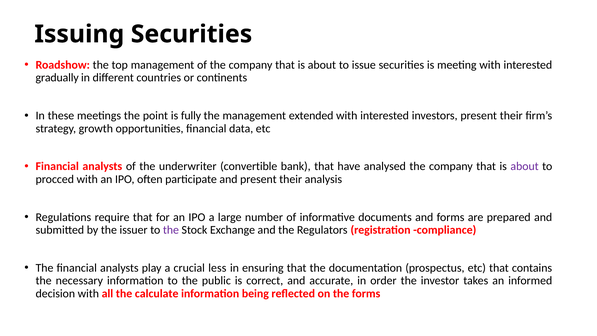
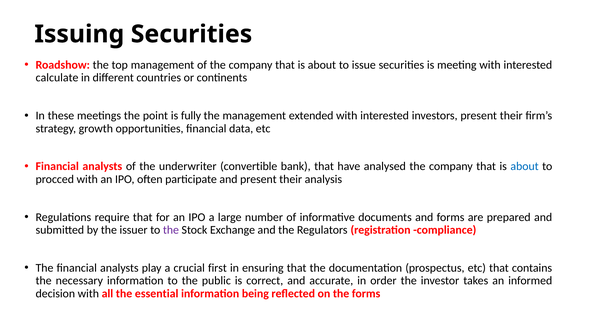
gradually: gradually -> calculate
about at (525, 166) colour: purple -> blue
less: less -> first
calculate: calculate -> essential
